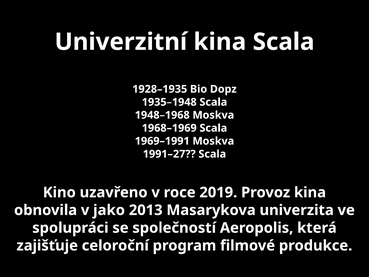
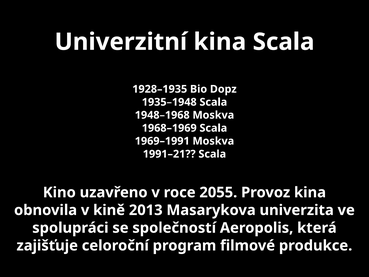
1991–27: 1991–27 -> 1991–21
2019: 2019 -> 2055
jako: jako -> kině
